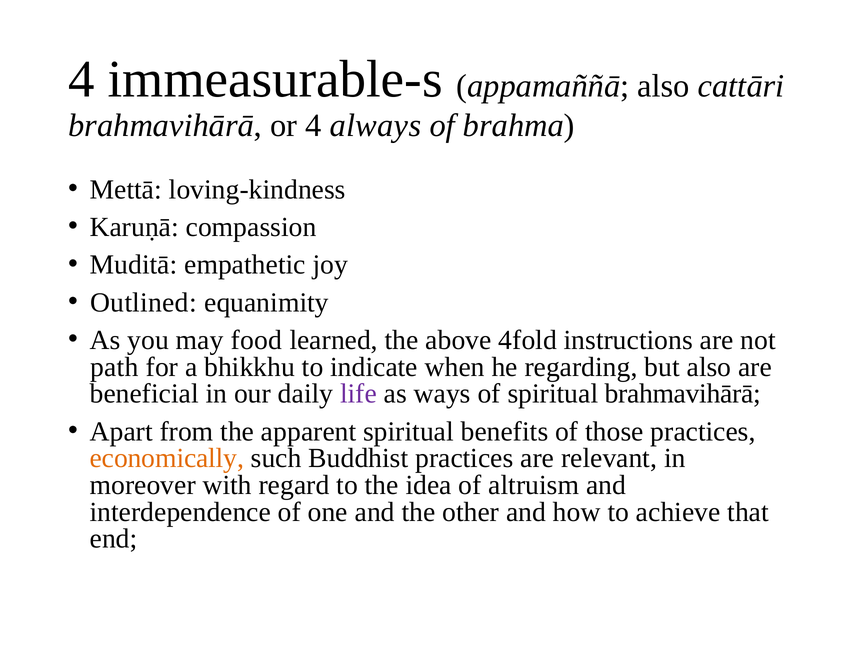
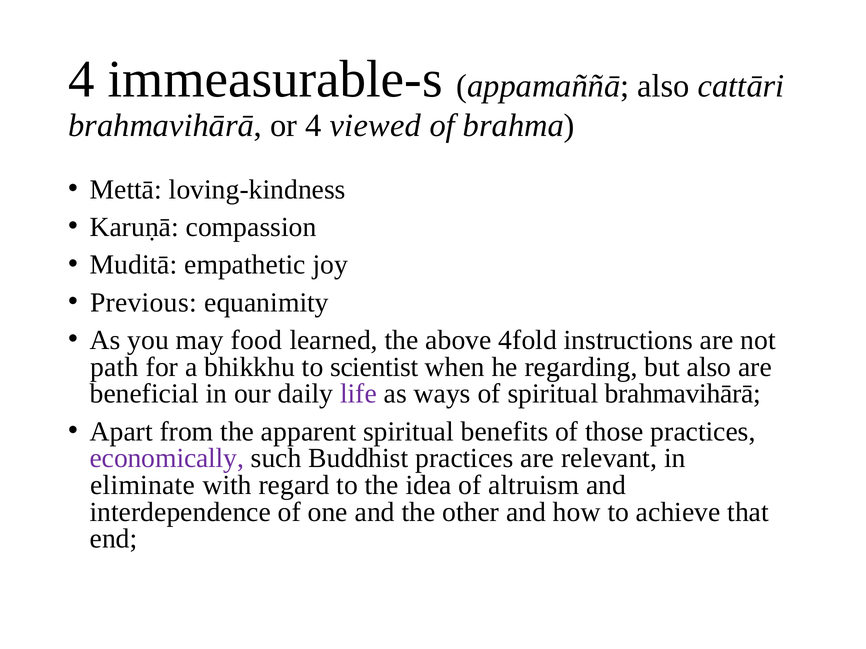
always: always -> viewed
Outlined: Outlined -> Previous
indicate: indicate -> scientist
economically colour: orange -> purple
moreover: moreover -> eliminate
